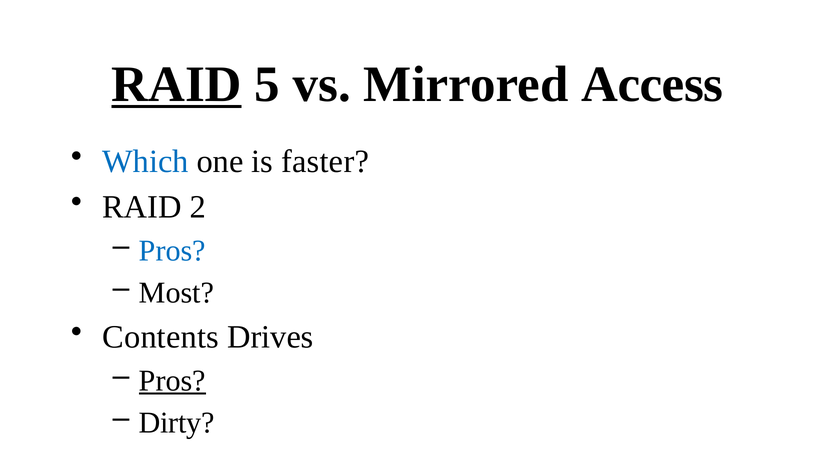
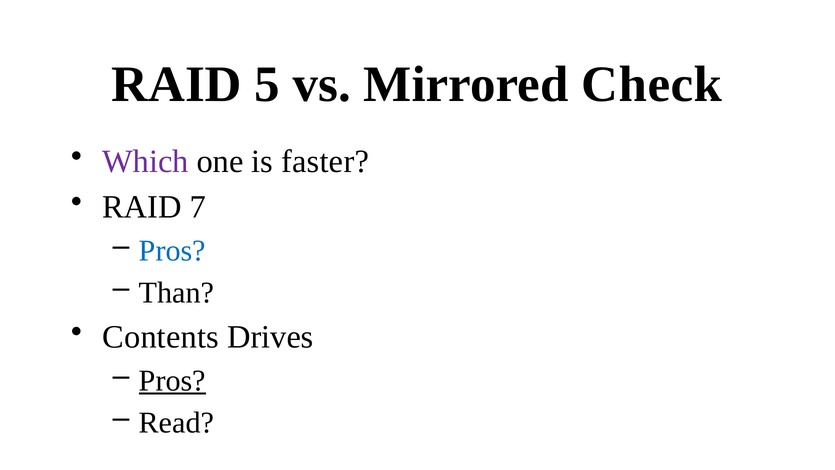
RAID at (177, 84) underline: present -> none
Access: Access -> Check
Which colour: blue -> purple
2: 2 -> 7
Most: Most -> Than
Dirty: Dirty -> Read
